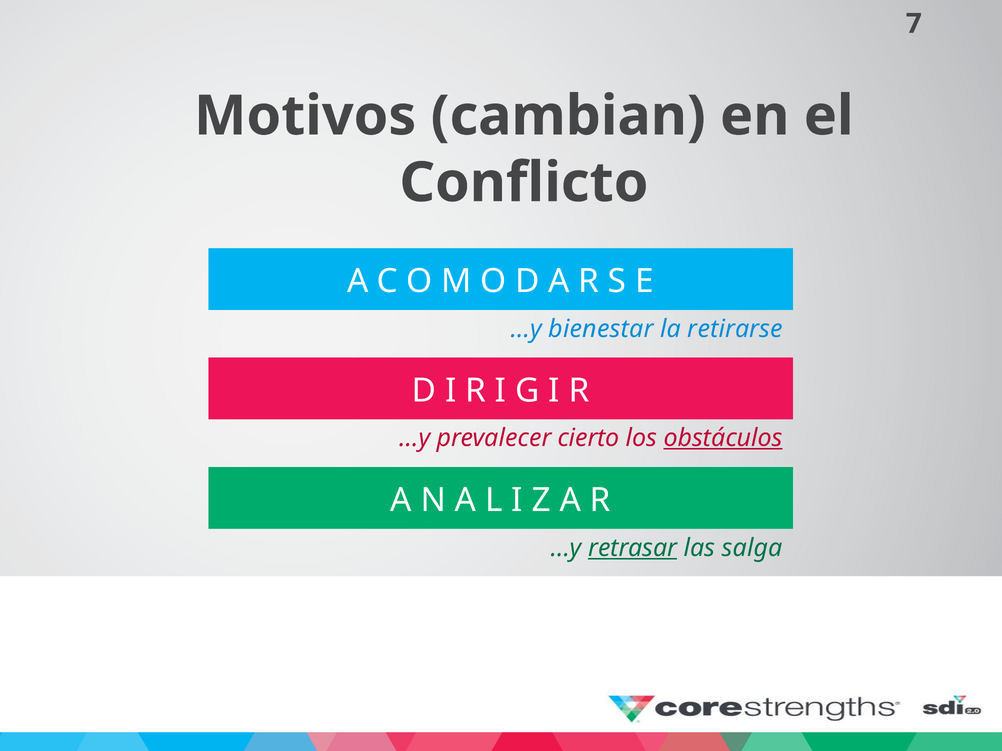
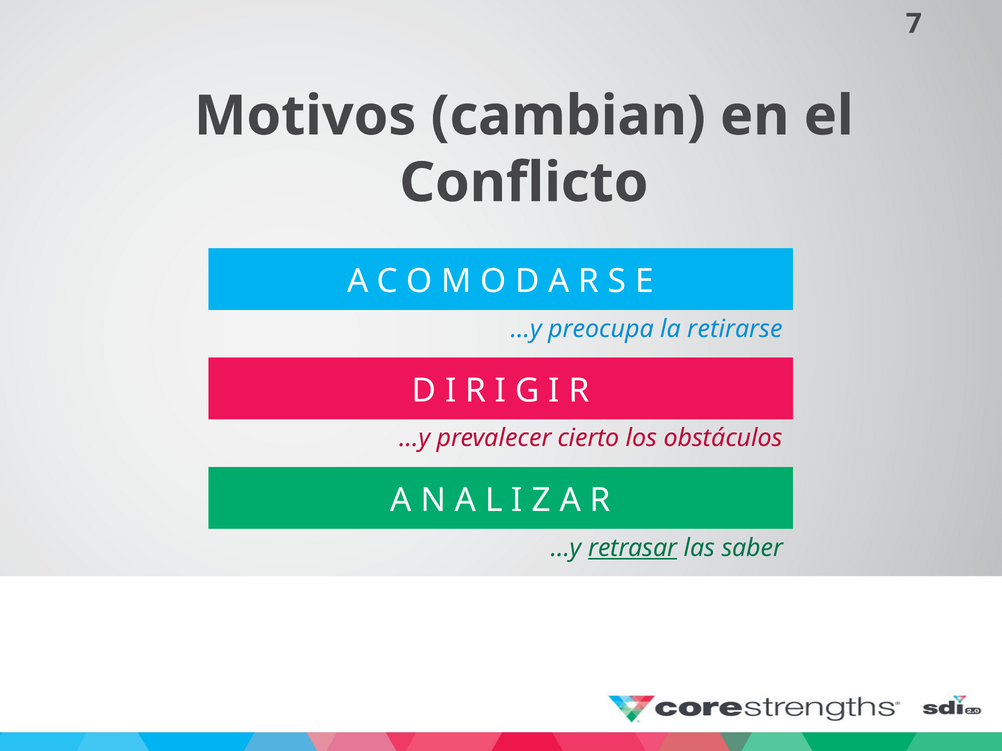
bienestar: bienestar -> preocupa
obstáculos underline: present -> none
salga: salga -> saber
